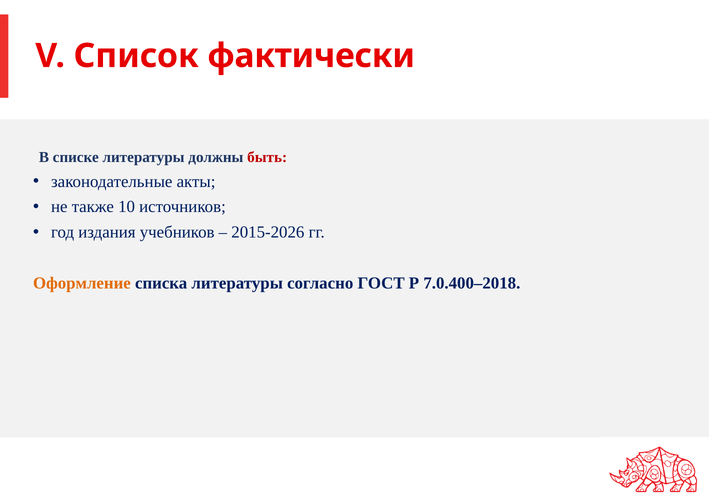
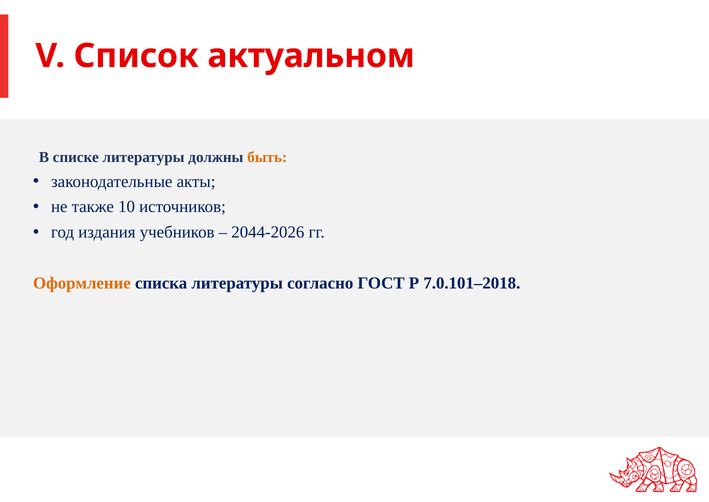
фактически: фактически -> актуальном
быть colour: red -> orange
2015-2026: 2015-2026 -> 2044-2026
7.0.400–2018: 7.0.400–2018 -> 7.0.101–2018
